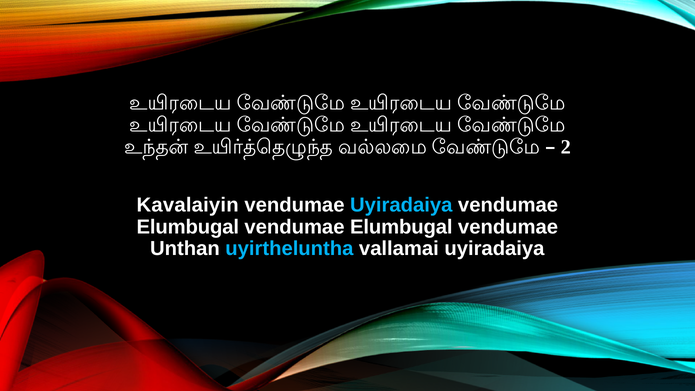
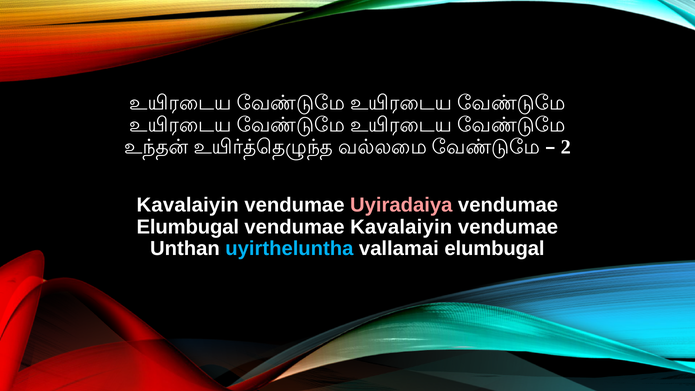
Uyiradaiya at (401, 205) colour: light blue -> pink
Elumbugal at (401, 227): Elumbugal -> Kavalaiyin
vallamai uyiradaiya: uyiradaiya -> elumbugal
